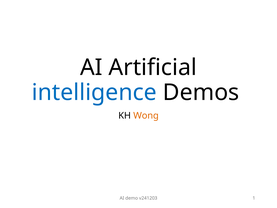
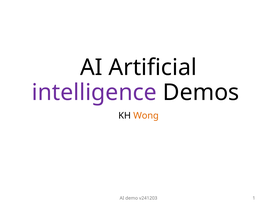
intelligence colour: blue -> purple
